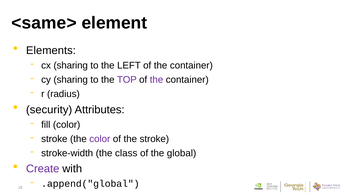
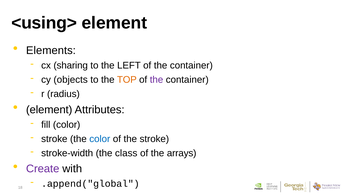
<same>: <same> -> <using>
cy sharing: sharing -> objects
TOP colour: purple -> orange
security at (49, 110): security -> element
color at (100, 139) colour: purple -> blue
global: global -> arrays
